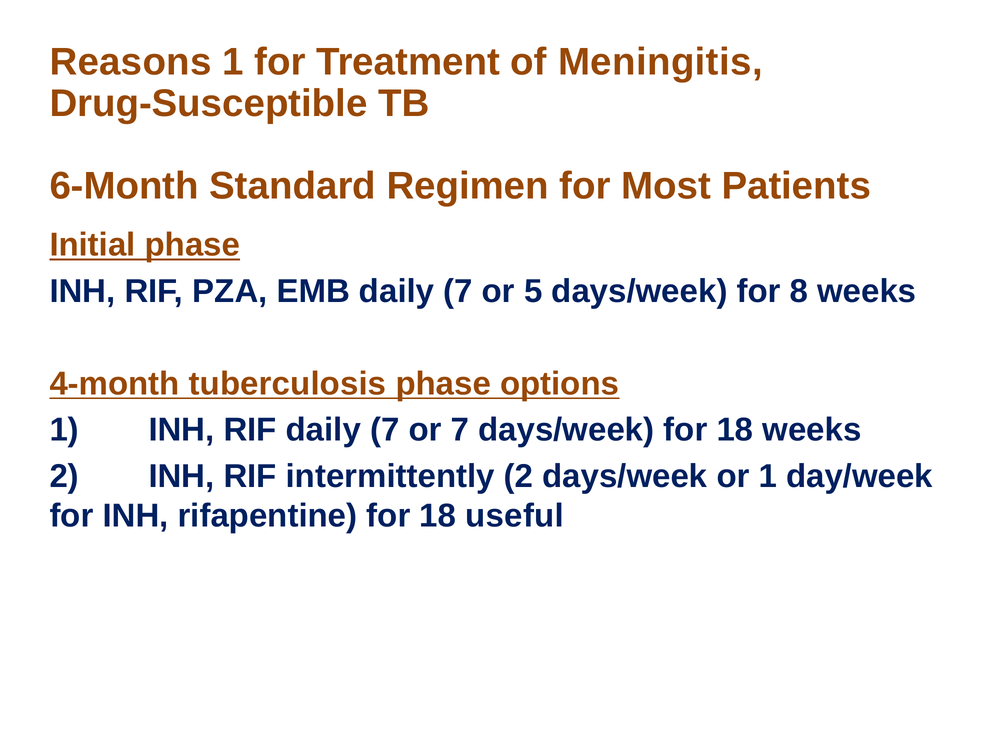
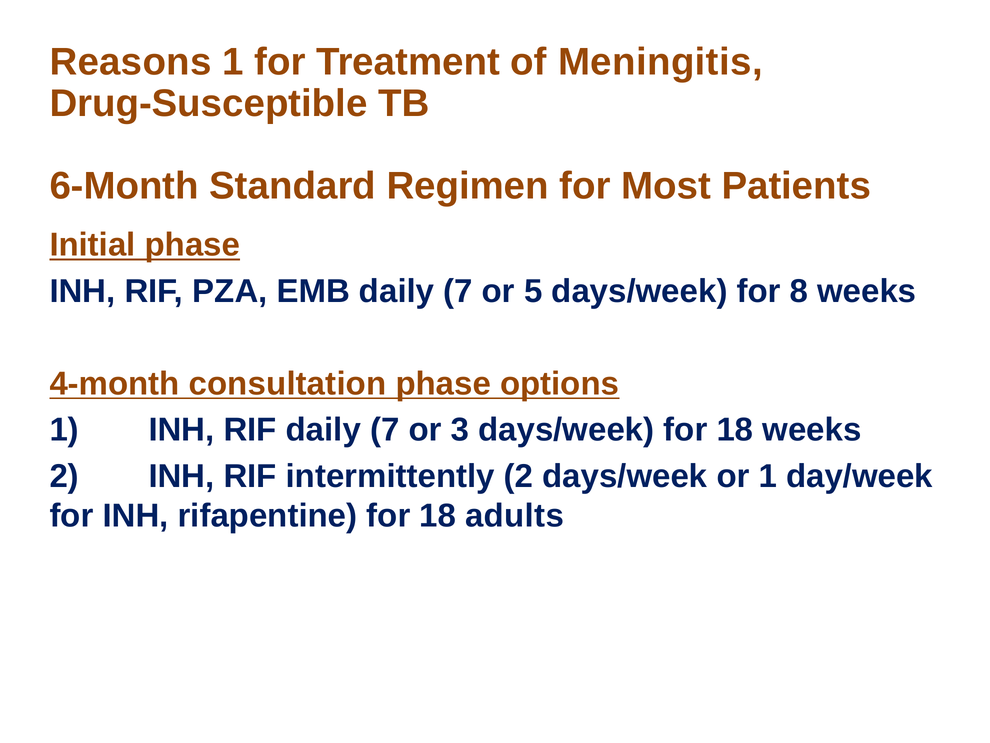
tuberculosis: tuberculosis -> consultation
or 7: 7 -> 3
useful: useful -> adults
